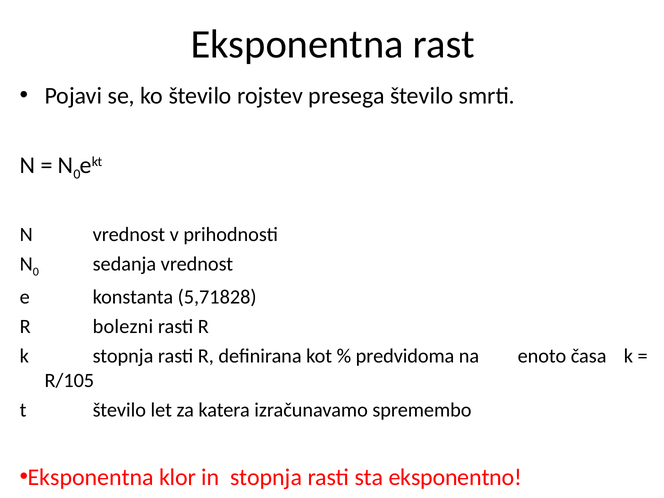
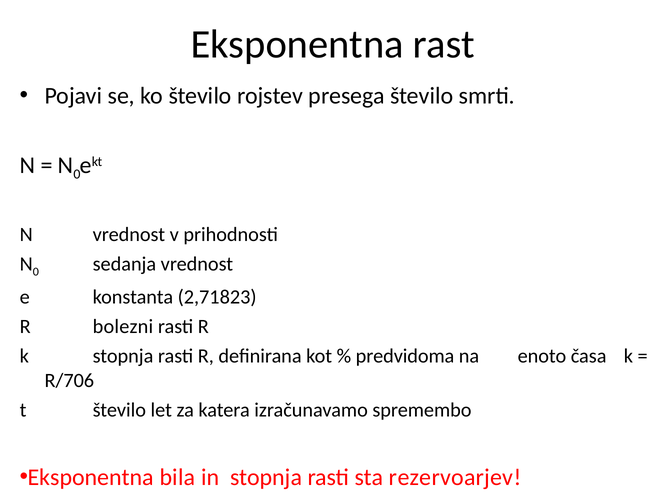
5,71828: 5,71828 -> 2,71823
R/105: R/105 -> R/706
klor: klor -> bila
eksponentno: eksponentno -> rezervoarjev
